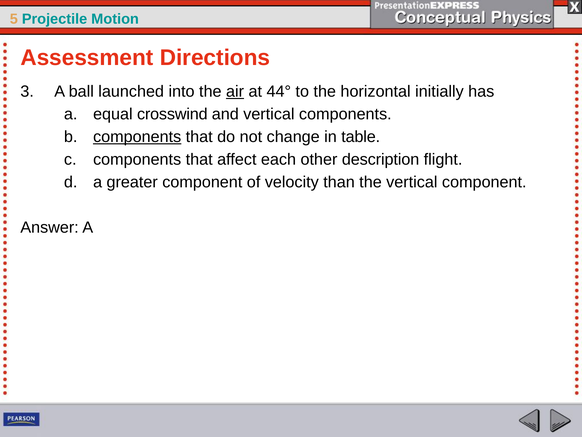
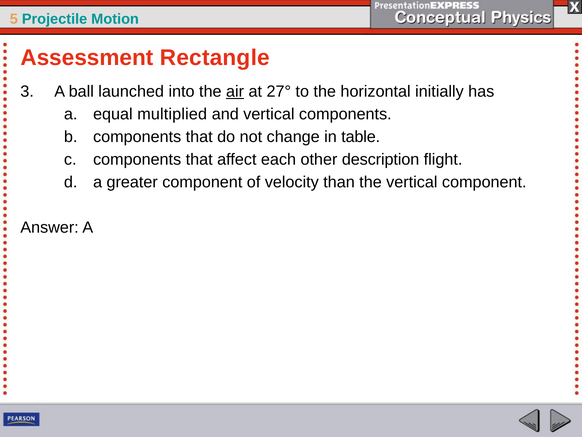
Directions: Directions -> Rectangle
44°: 44° -> 27°
crosswind: crosswind -> multiplied
components at (137, 137) underline: present -> none
